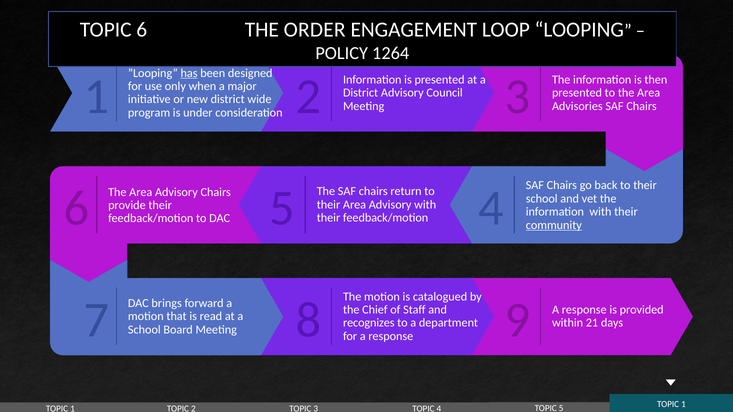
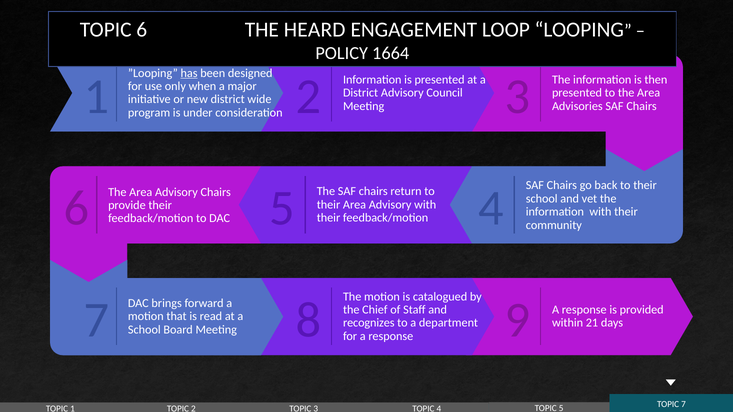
ORDER: ORDER -> HEARD
1264: 1264 -> 1664
community underline: present -> none
1 at (683, 405): 1 -> 7
